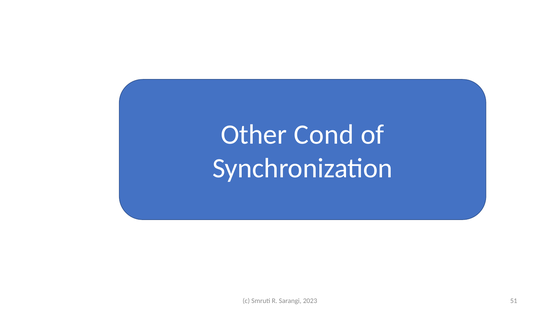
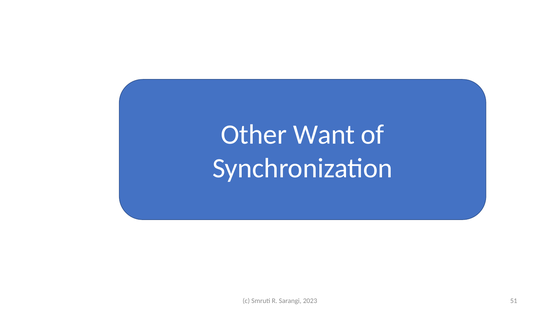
Cond: Cond -> Want
